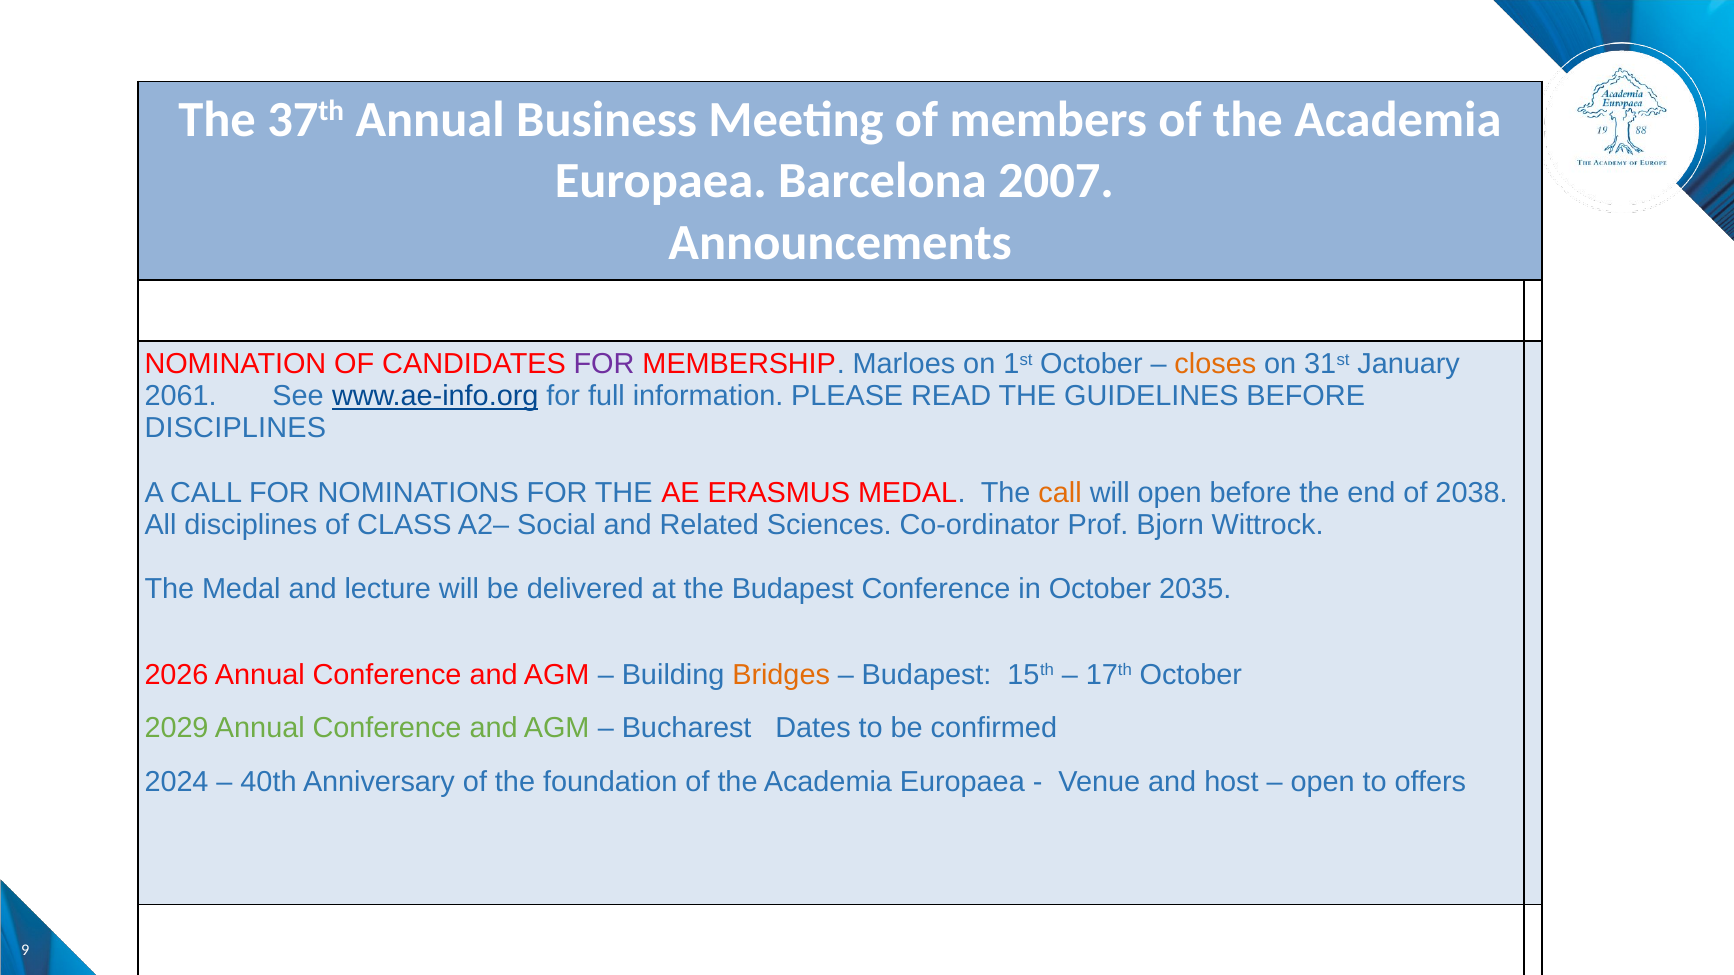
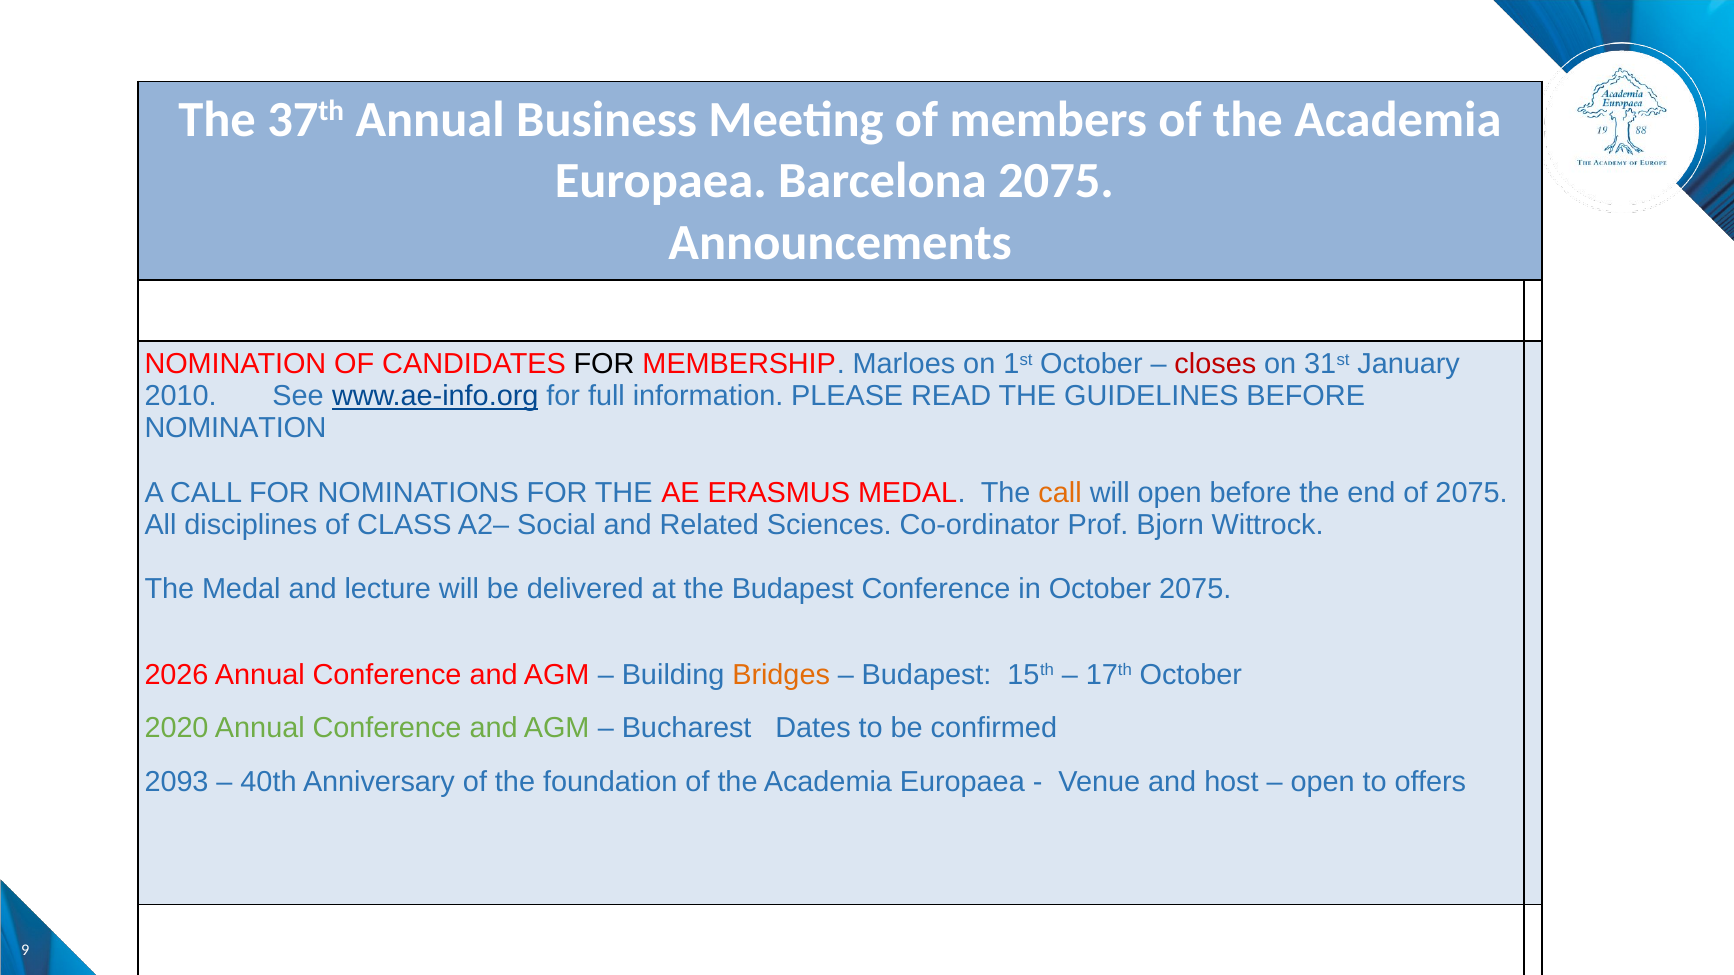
Barcelona 2007: 2007 -> 2075
FOR at (604, 364) colour: purple -> black
closes colour: orange -> red
2061: 2061 -> 2010
DISCIPLINES at (235, 428): DISCIPLINES -> NOMINATION
of 2038: 2038 -> 2075
October 2035: 2035 -> 2075
2029: 2029 -> 2020
2024: 2024 -> 2093
